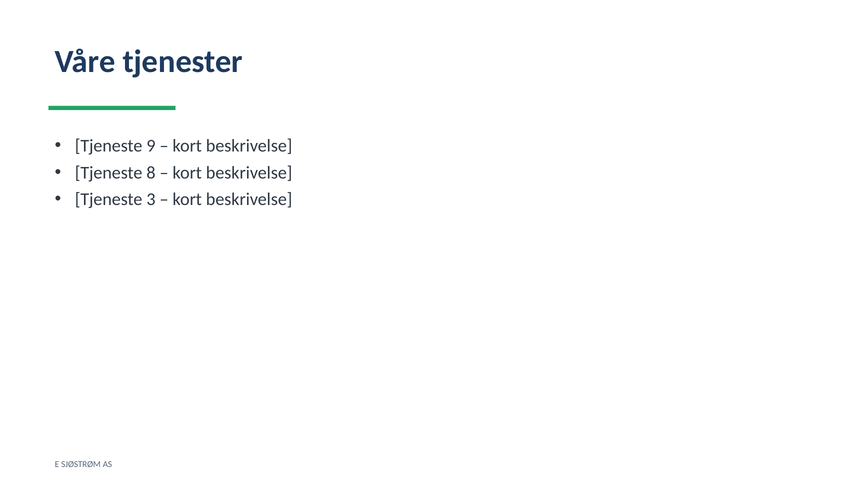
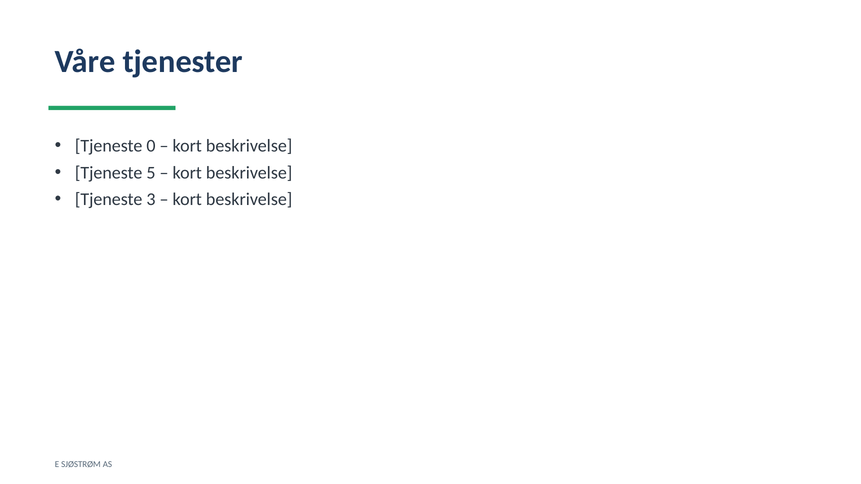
9: 9 -> 0
8: 8 -> 5
